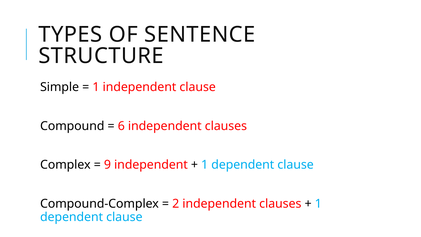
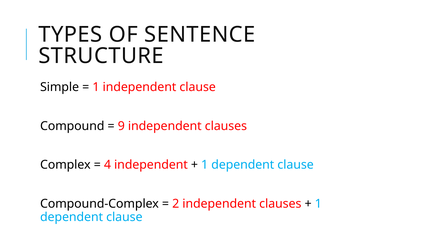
6: 6 -> 9
9: 9 -> 4
